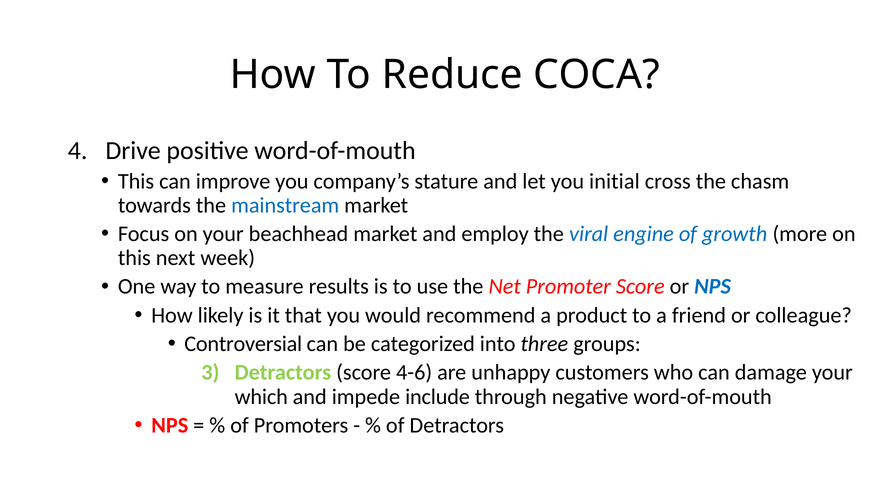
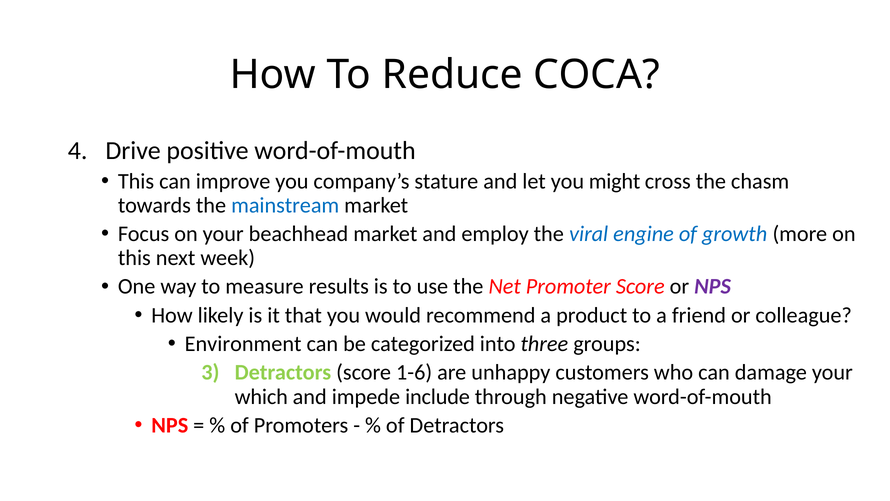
initial: initial -> might
NPS at (713, 286) colour: blue -> purple
Controversial: Controversial -> Environment
4-6: 4-6 -> 1-6
